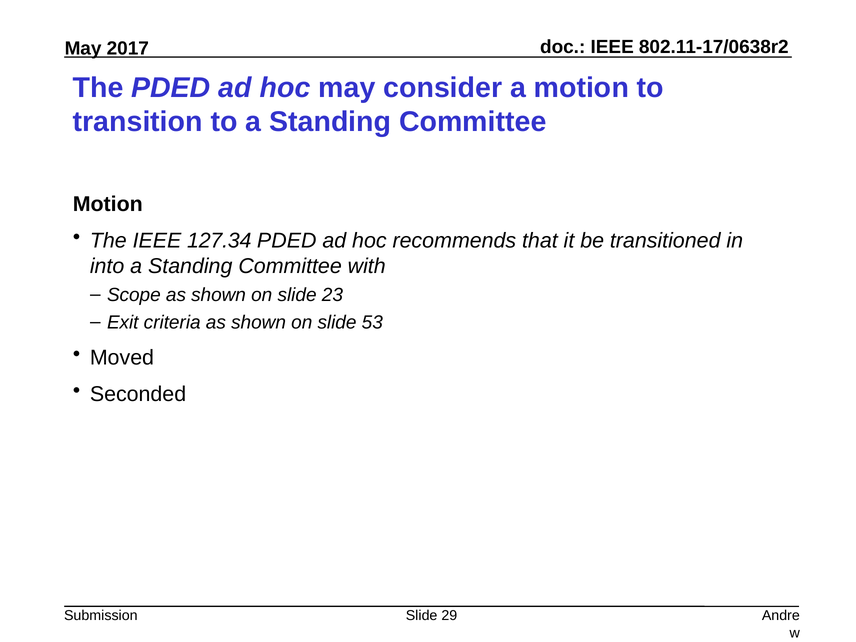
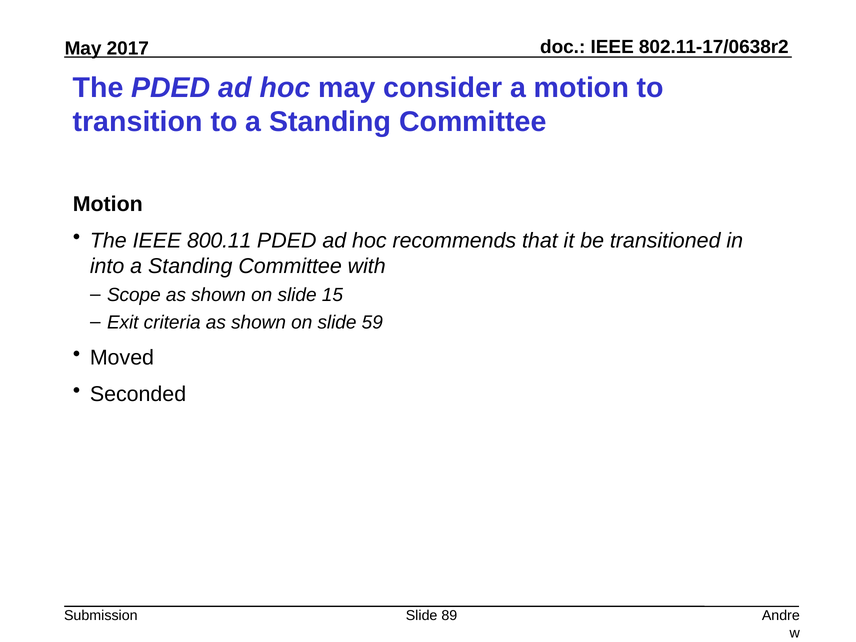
127.34: 127.34 -> 800.11
23: 23 -> 15
53: 53 -> 59
29: 29 -> 89
